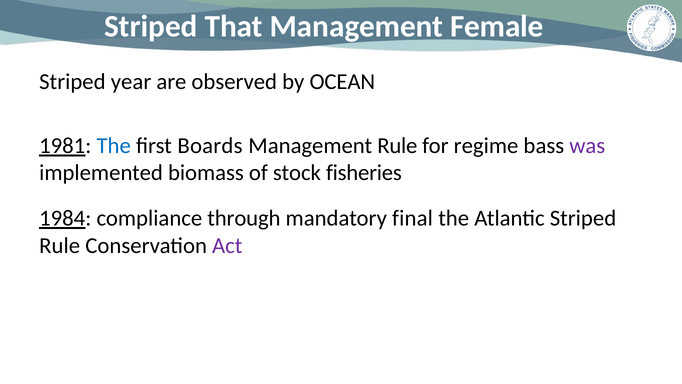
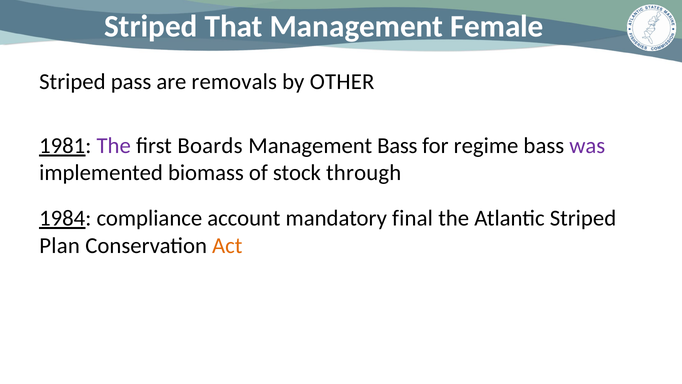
year: year -> pass
observed: observed -> removals
OCEAN: OCEAN -> OTHER
The at (114, 145) colour: blue -> purple
Management Rule: Rule -> Bass
fisheries: fisheries -> through
through: through -> account
Rule at (60, 245): Rule -> Plan
Act colour: purple -> orange
